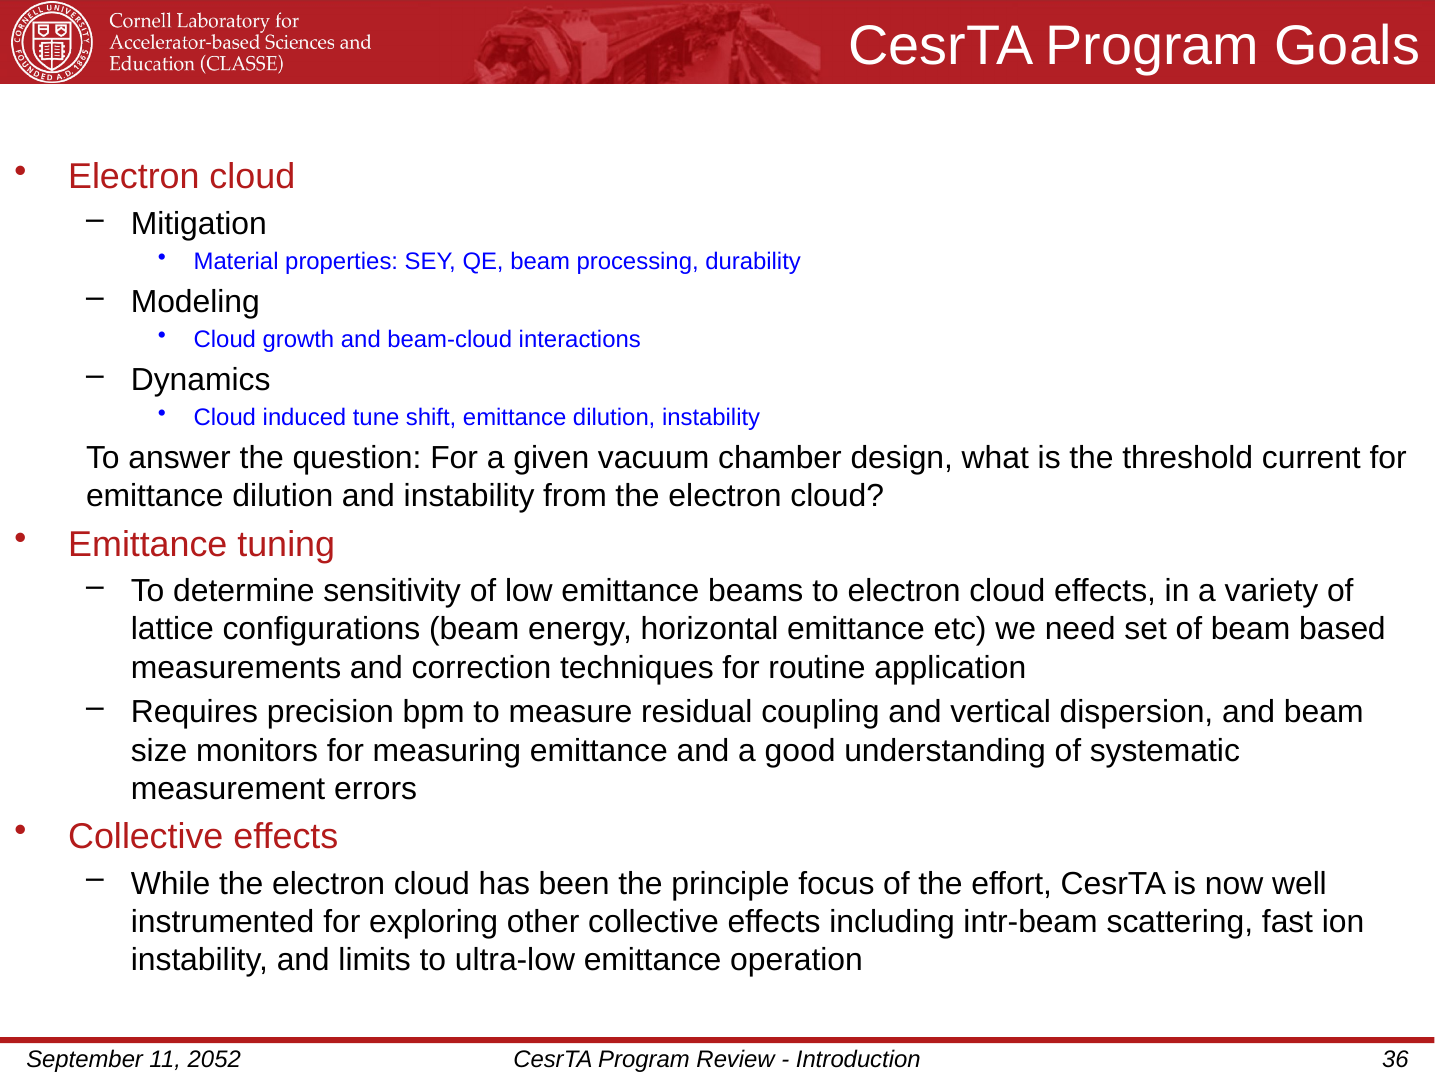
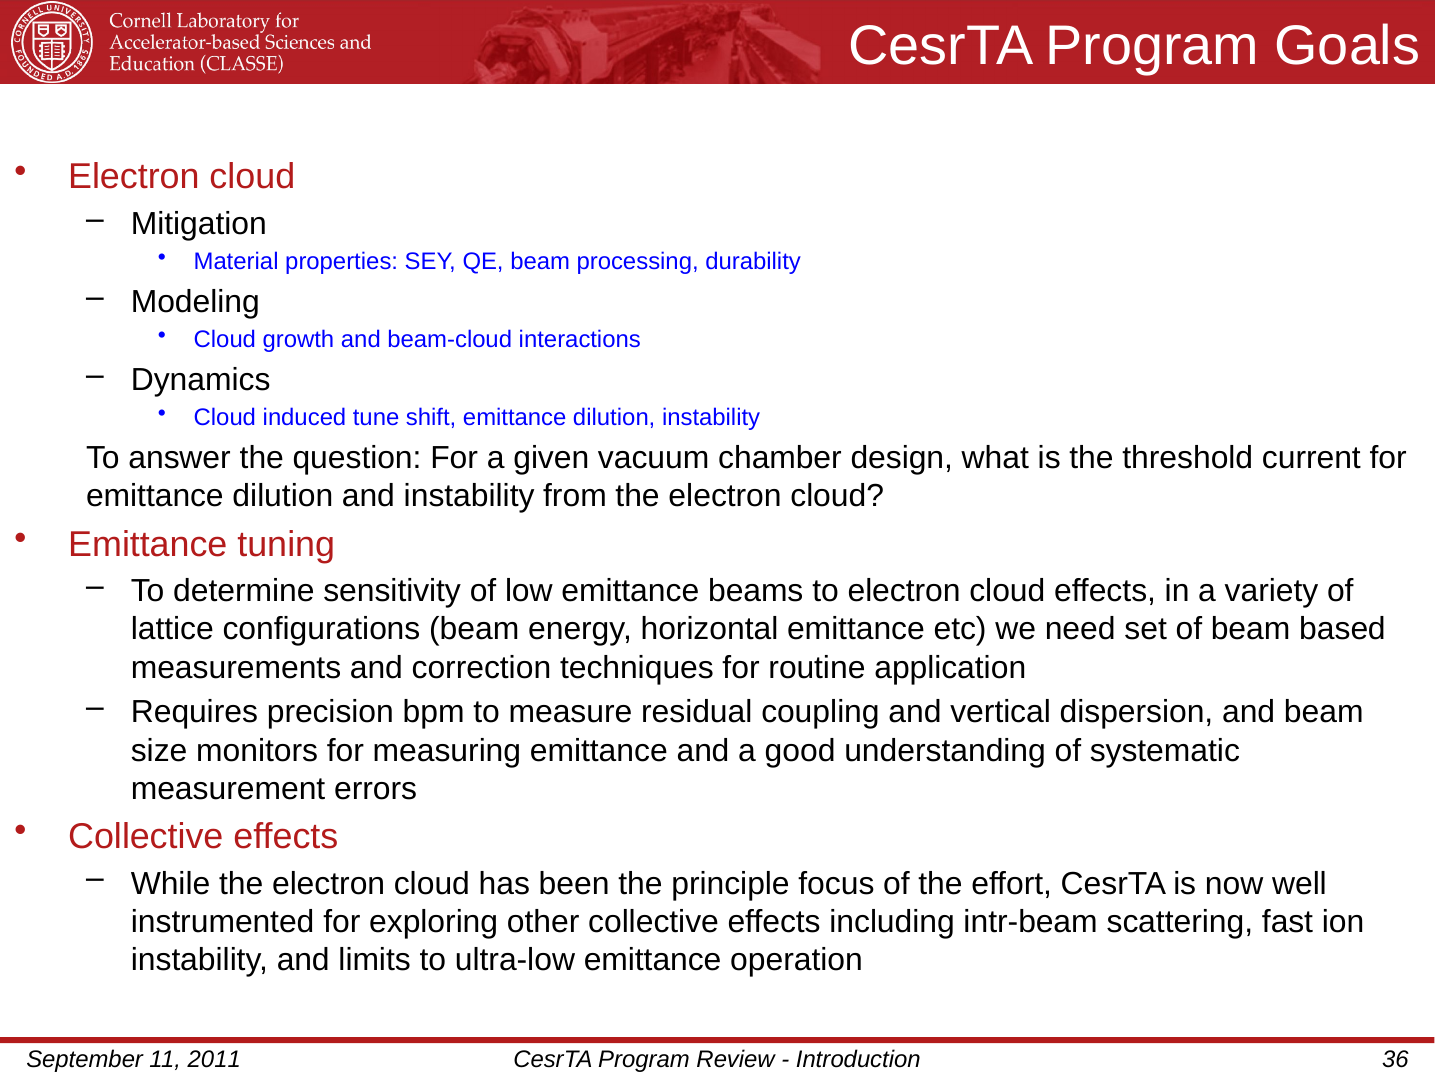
2052: 2052 -> 2011
